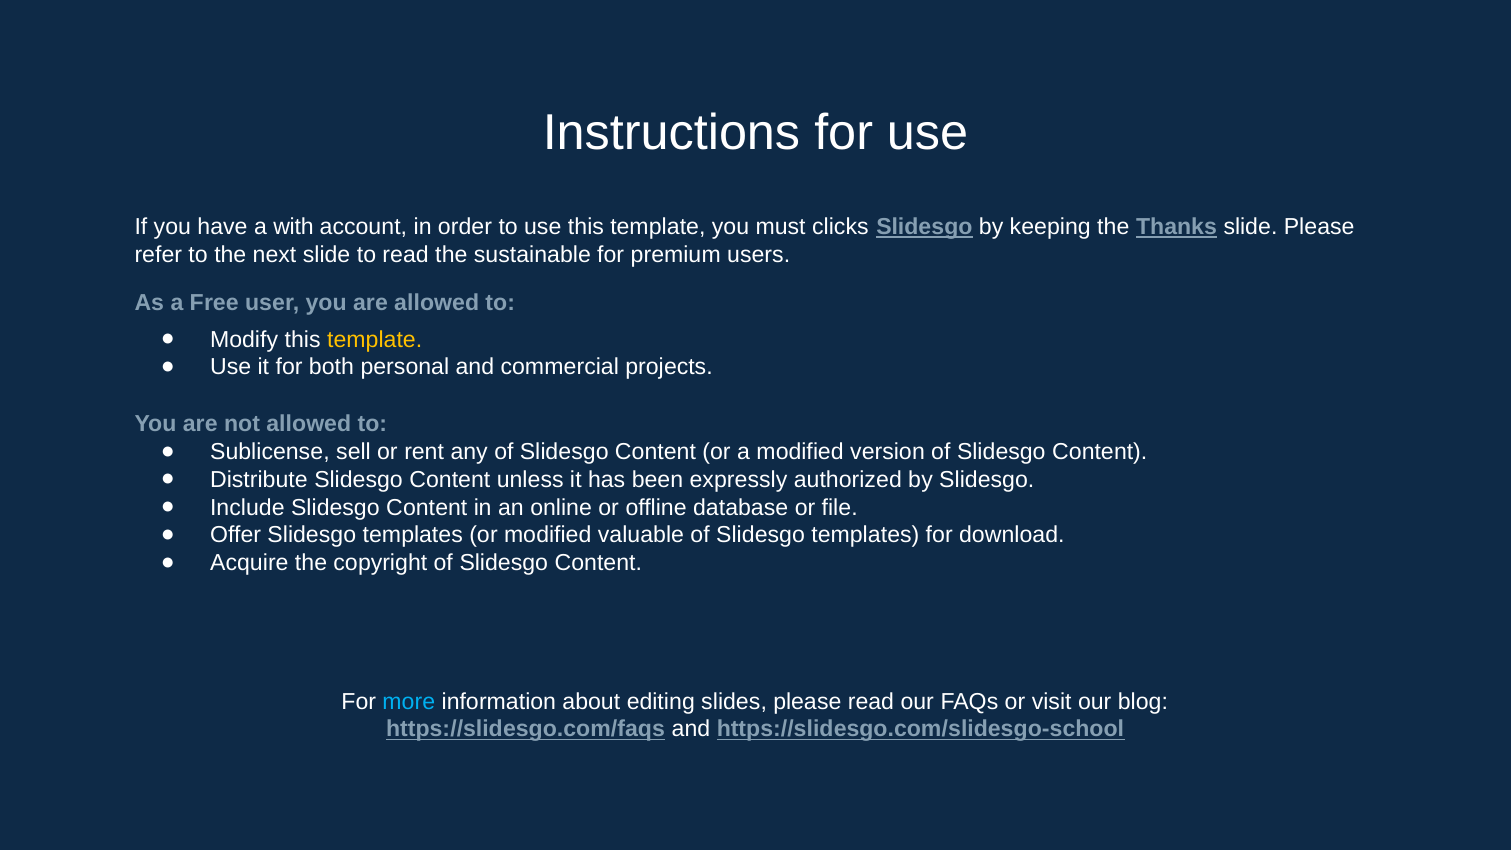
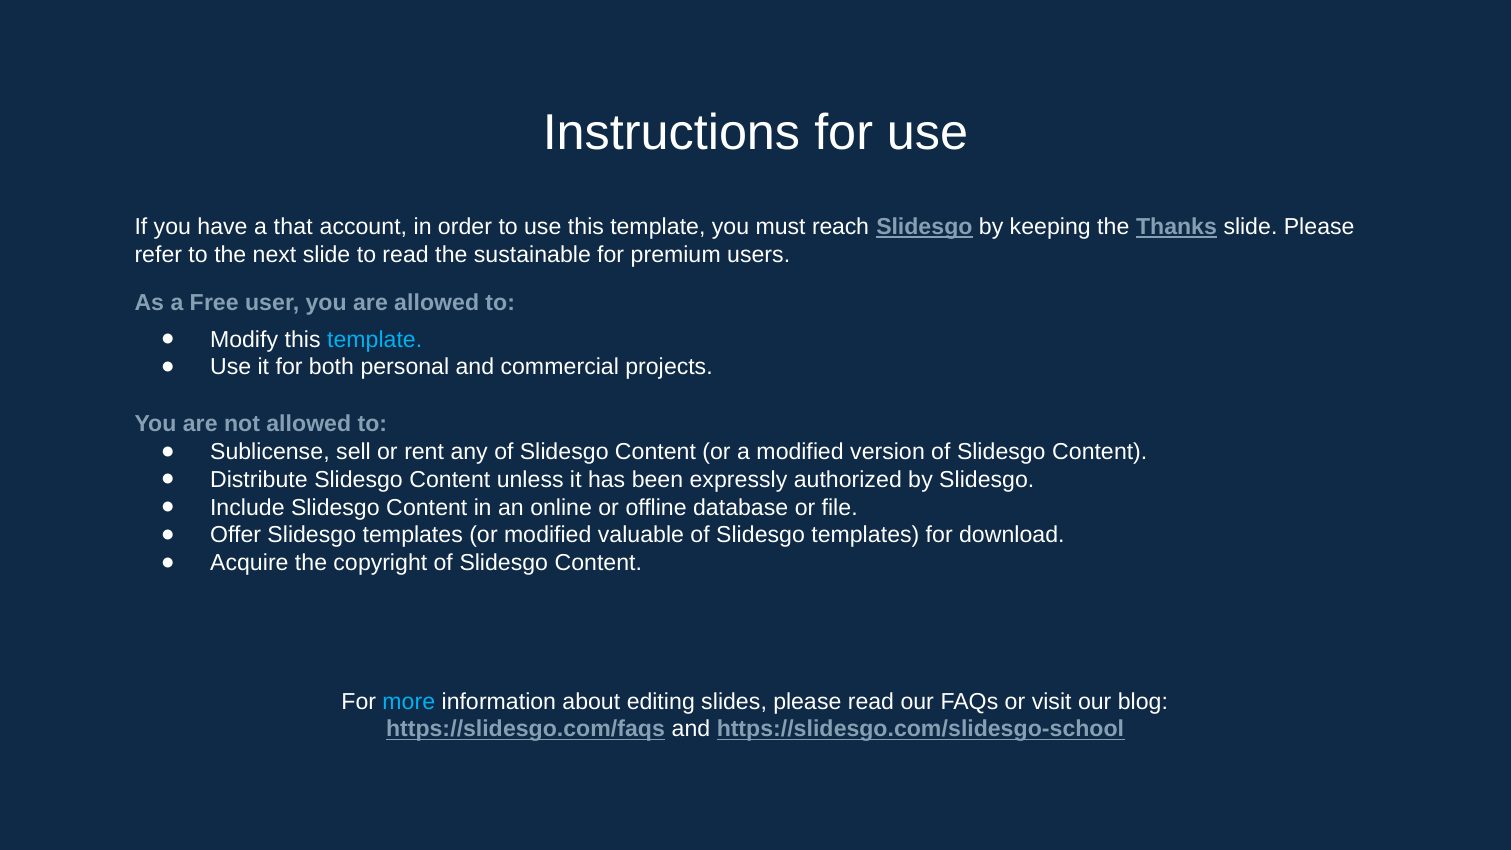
with: with -> that
clicks: clicks -> reach
template at (375, 339) colour: yellow -> light blue
